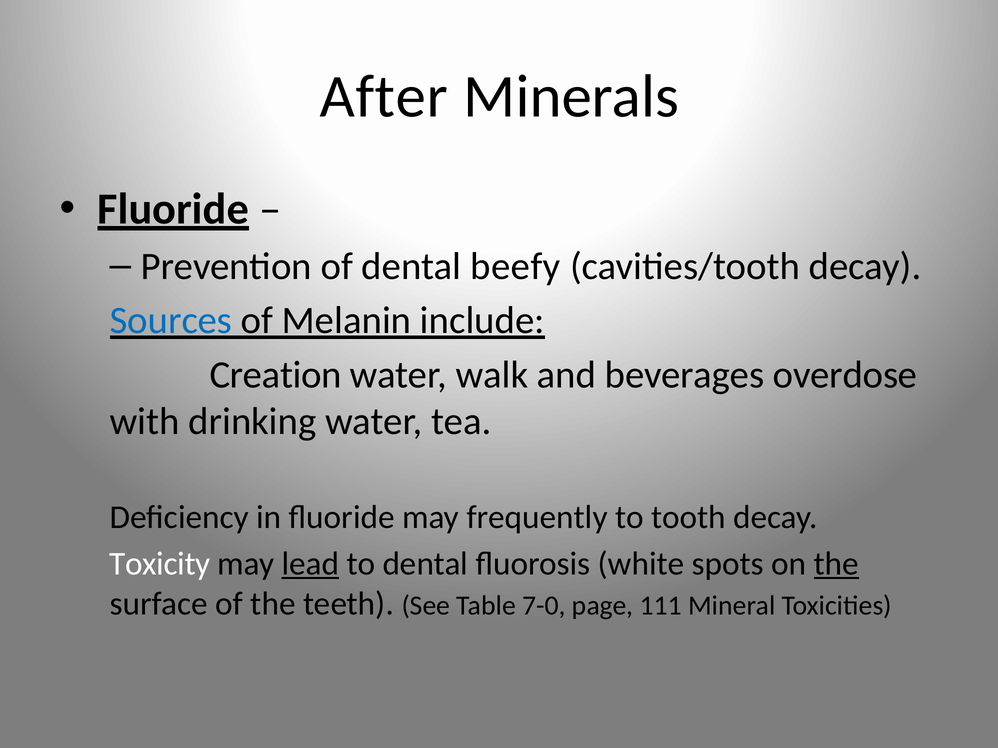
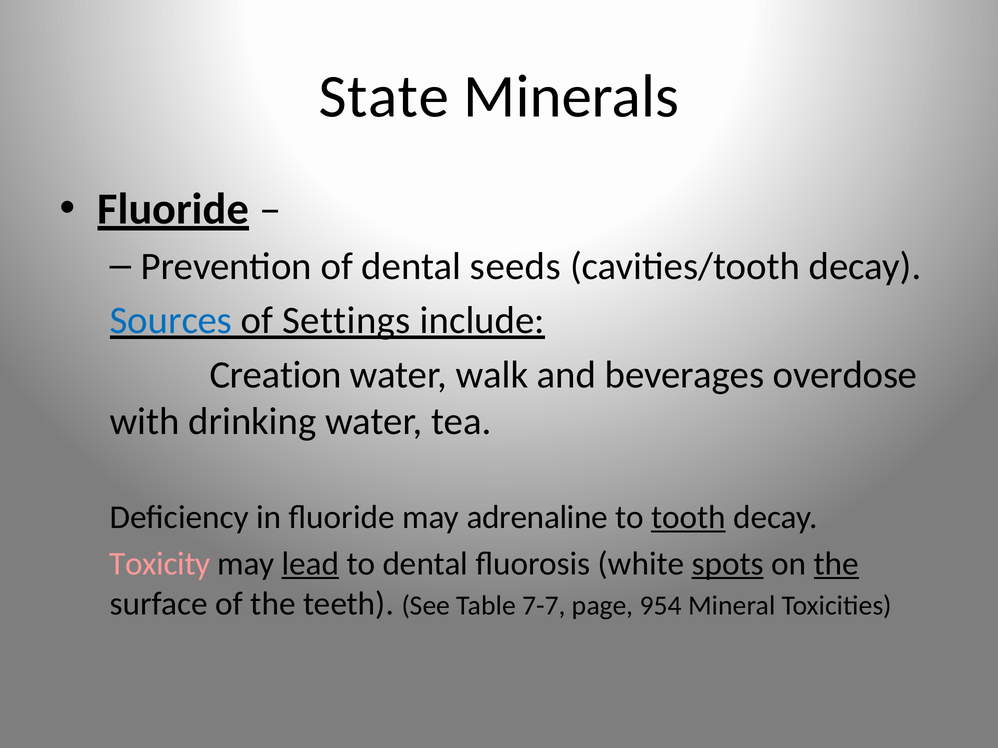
After: After -> State
beefy: beefy -> seeds
Melanin: Melanin -> Settings
frequently: frequently -> adrenaline
tooth underline: none -> present
Toxicity colour: white -> pink
spots underline: none -> present
7-0: 7-0 -> 7-7
111: 111 -> 954
